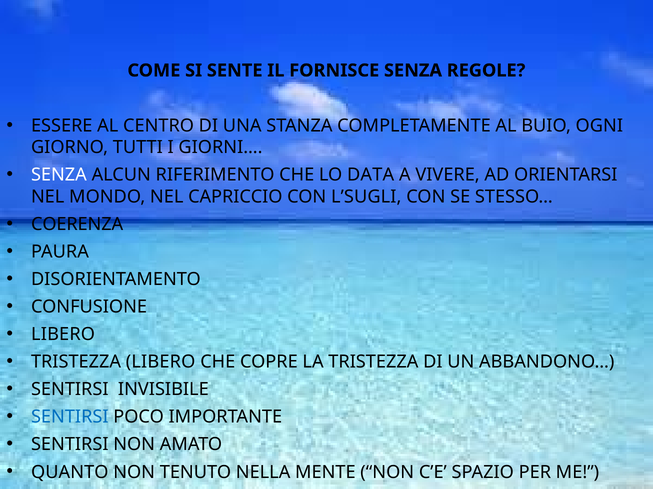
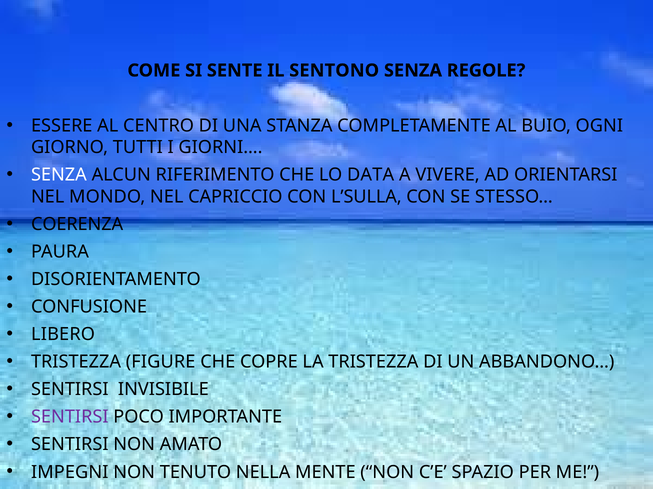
FORNISCE: FORNISCE -> SENTONO
L’SUGLI: L’SUGLI -> L’SULLA
TRISTEZZA LIBERO: LIBERO -> FIGURE
SENTIRSI at (70, 418) colour: blue -> purple
QUANTO: QUANTO -> IMPEGNI
